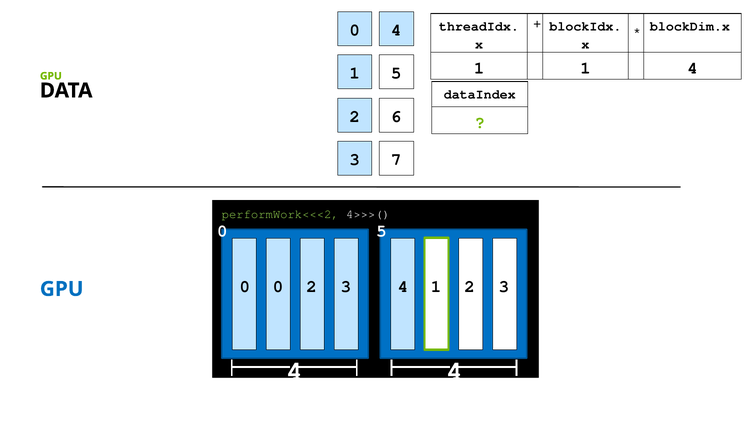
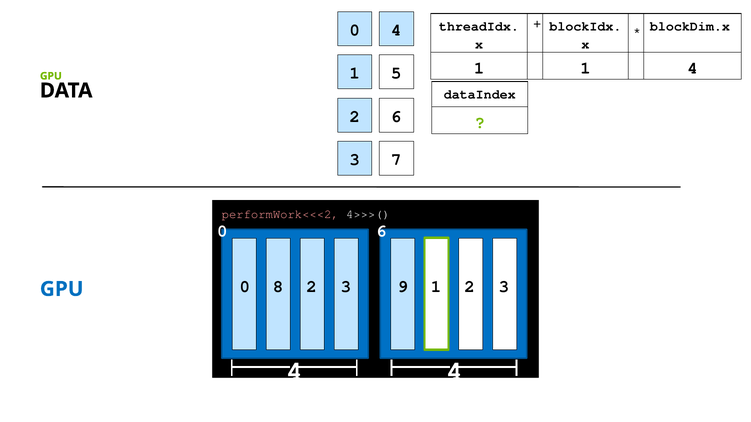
performWork<<<2 colour: light green -> pink
0 5: 5 -> 6
0 0: 0 -> 8
4 at (403, 287): 4 -> 9
